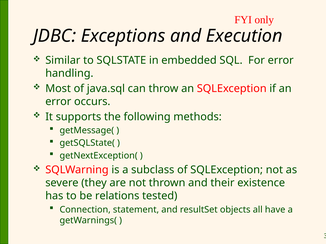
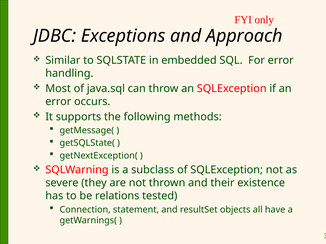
Execution: Execution -> Approach
